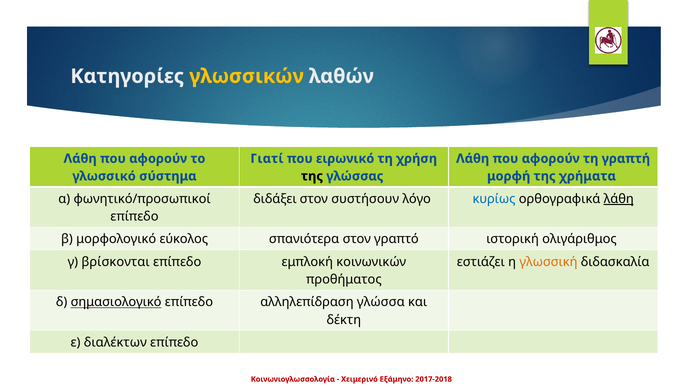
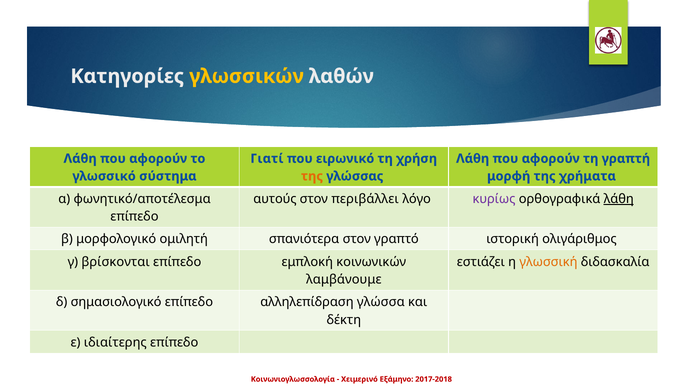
της at (312, 176) colour: black -> orange
φωνητικό/προσωπικοί: φωνητικό/προσωπικοί -> φωνητικό/αποτέλεσμα
διδάξει: διδάξει -> αυτούς
συστήσουν: συστήσουν -> περιβάλλει
κυρίως colour: blue -> purple
εύκολος: εύκολος -> ομιλητή
προθήματος: προθήματος -> λαμβάνουμε
σημασιολογικό underline: present -> none
διαλέκτων: διαλέκτων -> ιδιαίτερης
